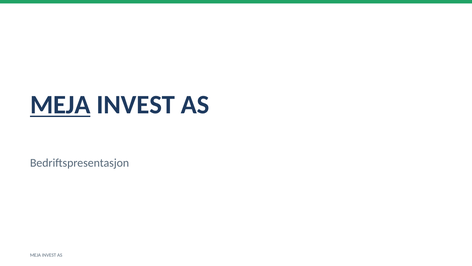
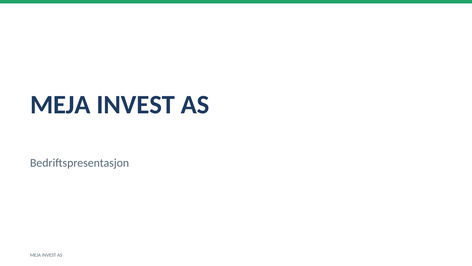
MEJA at (60, 105) underline: present -> none
